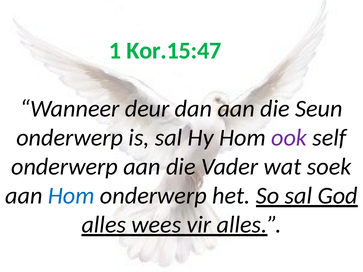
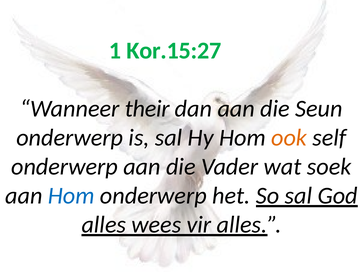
Kor.15:47: Kor.15:47 -> Kor.15:27
deur: deur -> their
ook colour: purple -> orange
